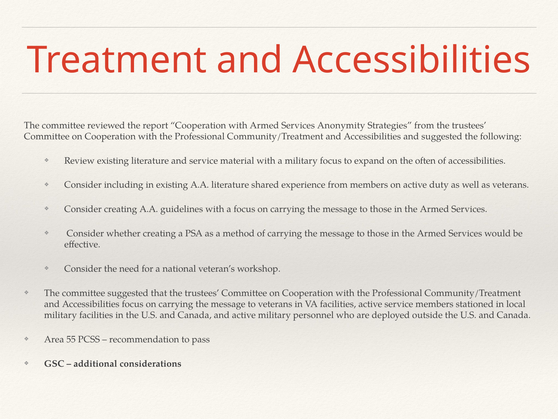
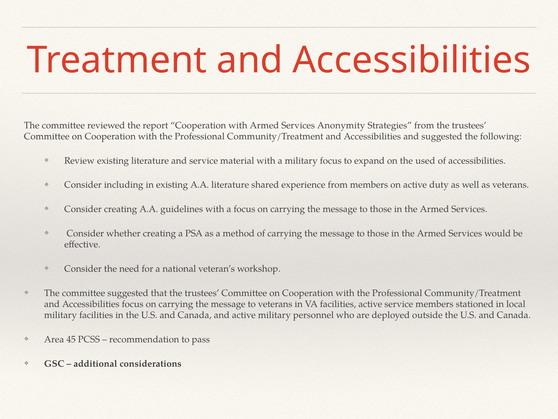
often: often -> used
55: 55 -> 45
